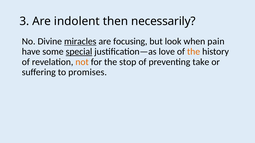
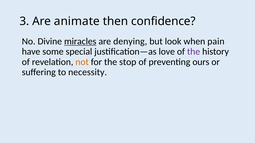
indolent: indolent -> animate
necessarily: necessarily -> confidence
focusing: focusing -> denying
special underline: present -> none
the at (194, 52) colour: orange -> purple
take: take -> ours
promises: promises -> necessity
